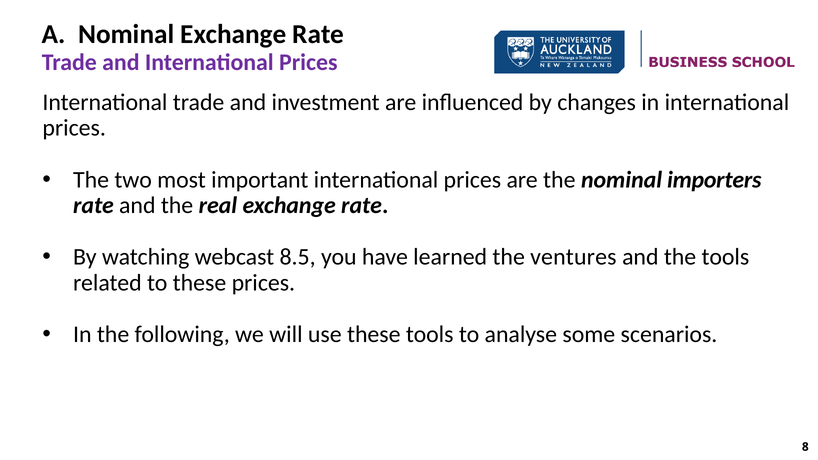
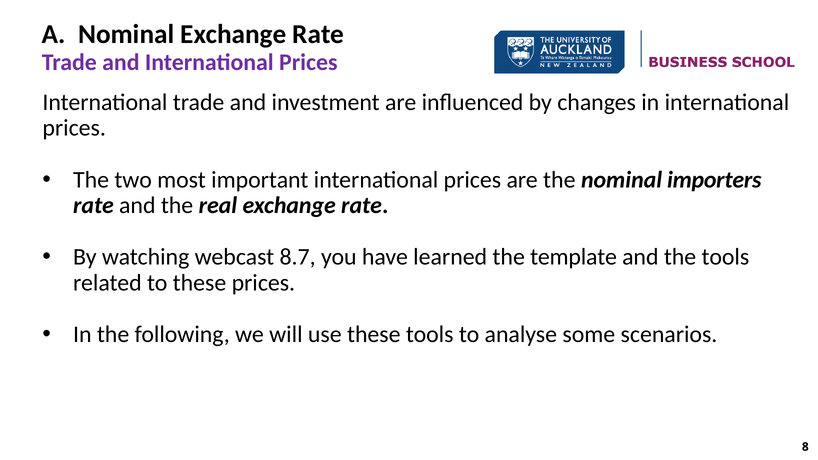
8.5: 8.5 -> 8.7
ventures: ventures -> template
